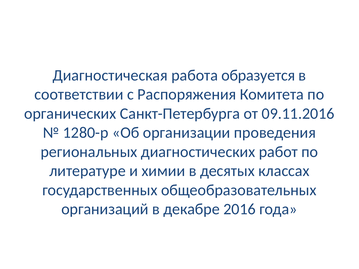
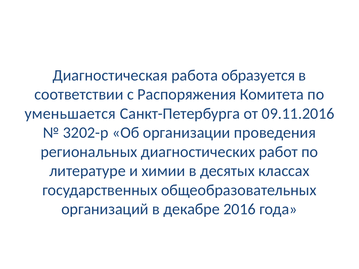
органических: органических -> уменьшается
1280-р: 1280-р -> 3202-р
